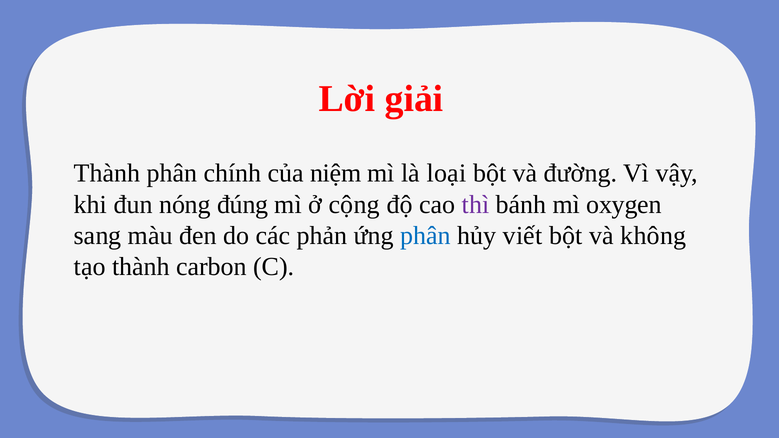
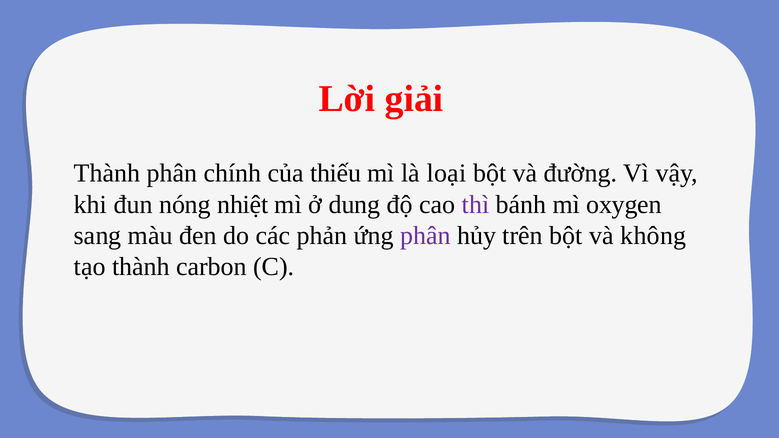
niệm: niệm -> thiếu
đúng: đúng -> nhiệt
cộng: cộng -> dung
phân at (425, 236) colour: blue -> purple
viết: viết -> trên
